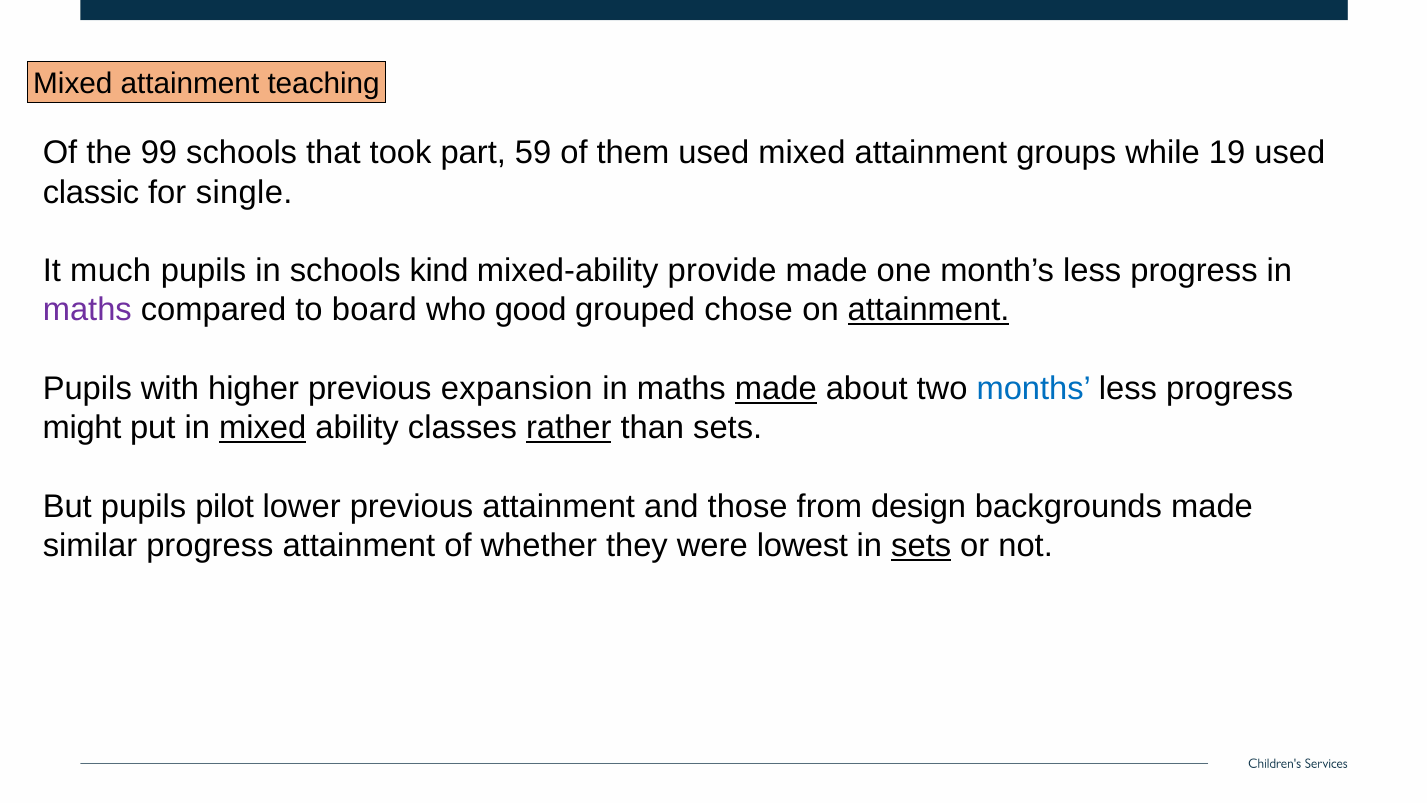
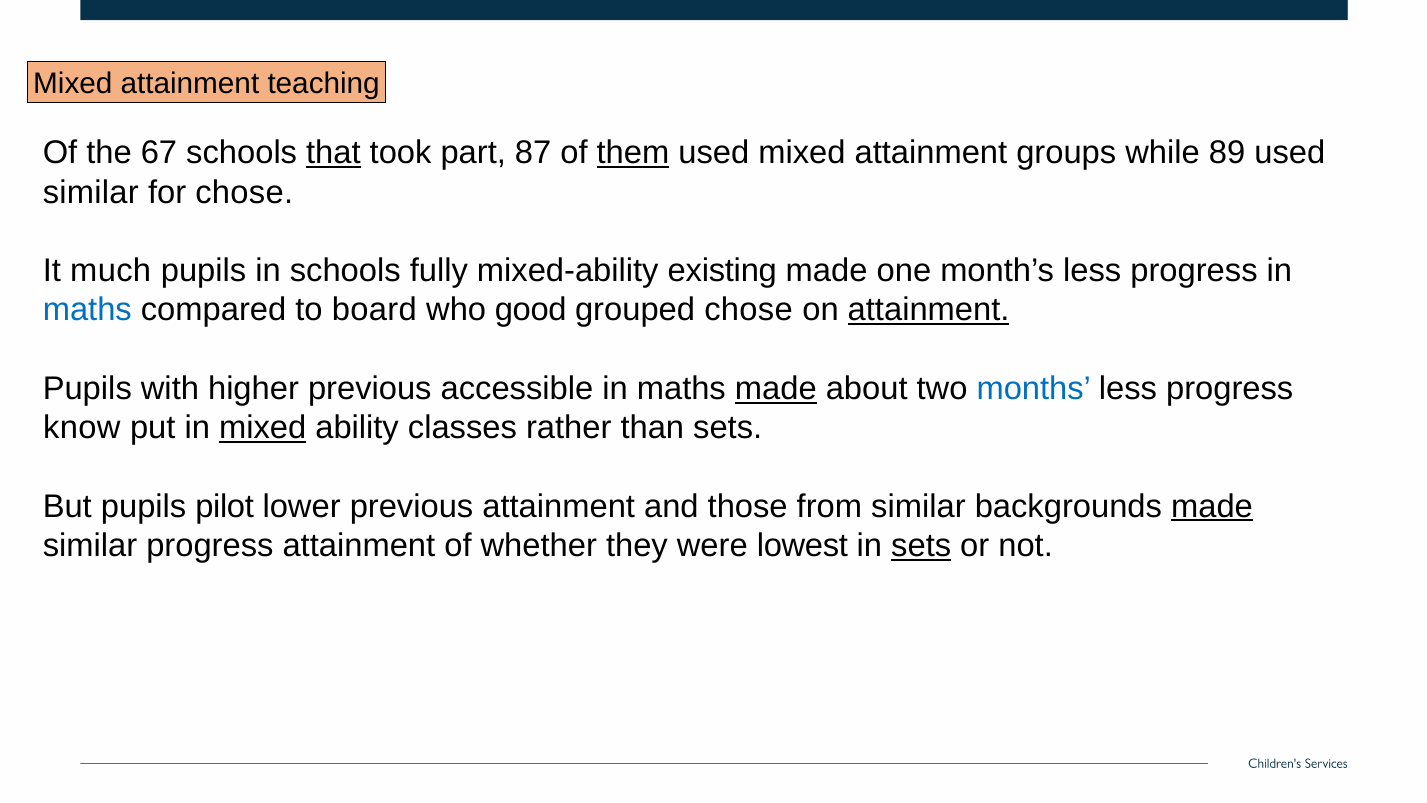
99: 99 -> 67
that underline: none -> present
59: 59 -> 87
them underline: none -> present
19: 19 -> 89
classic at (91, 192): classic -> similar
for single: single -> chose
kind: kind -> fully
provide: provide -> existing
maths at (87, 310) colour: purple -> blue
expansion: expansion -> accessible
might: might -> know
rather underline: present -> none
from design: design -> similar
made at (1212, 506) underline: none -> present
